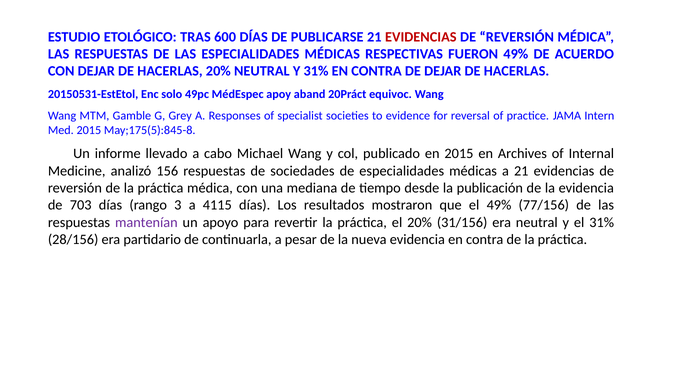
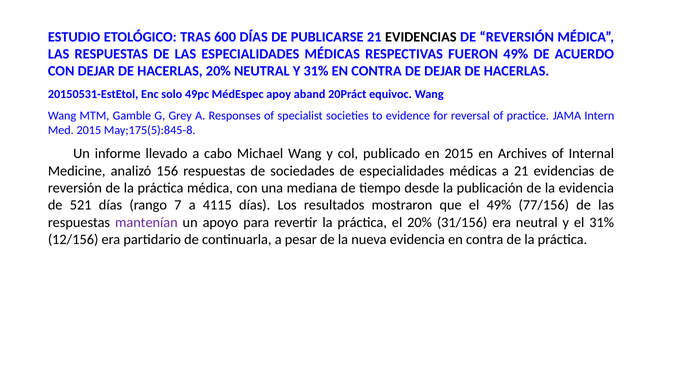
EVIDENCIAS at (421, 37) colour: red -> black
703: 703 -> 521
3: 3 -> 7
28/156: 28/156 -> 12/156
